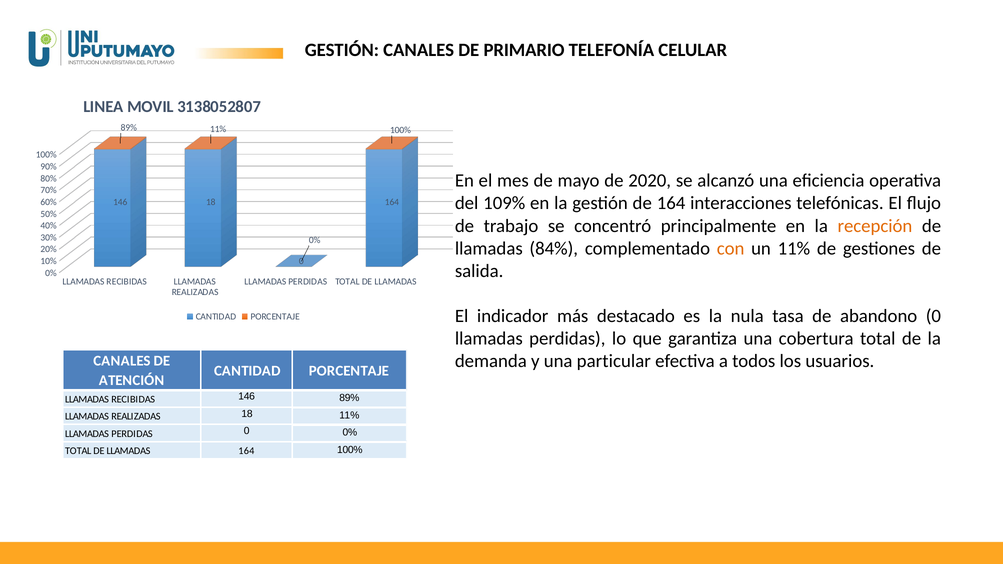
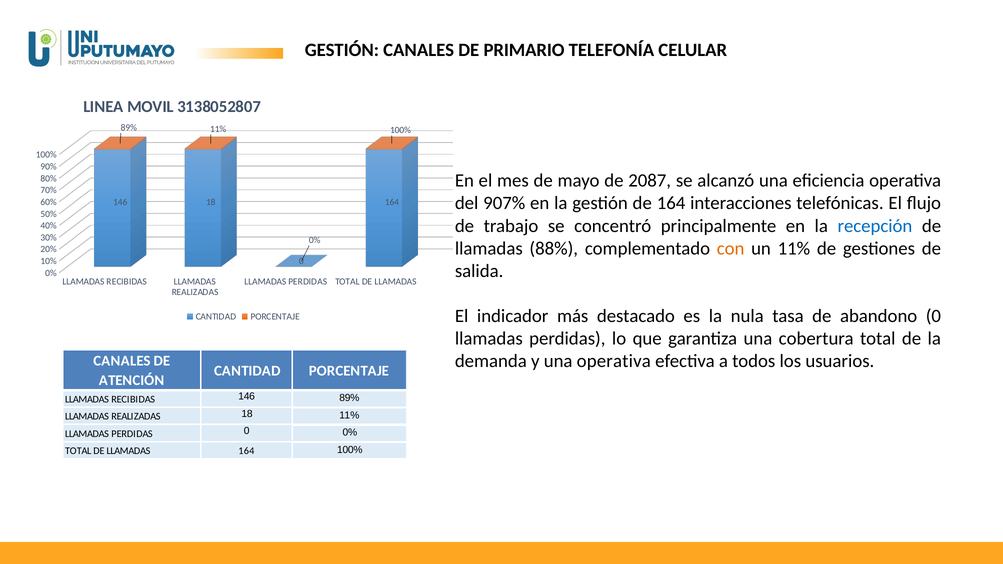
2020: 2020 -> 2087
109%: 109% -> 907%
recepción colour: orange -> blue
84%: 84% -> 88%
una particular: particular -> operativa
